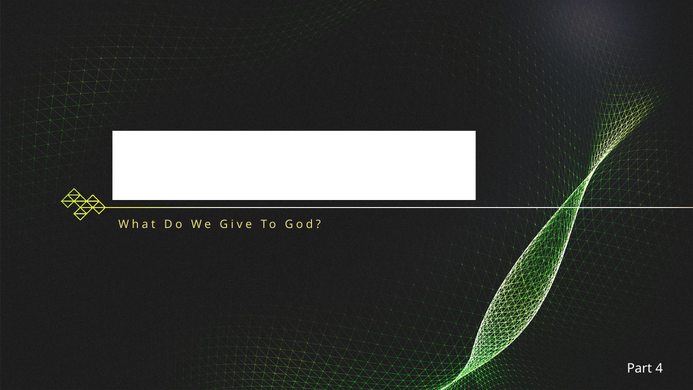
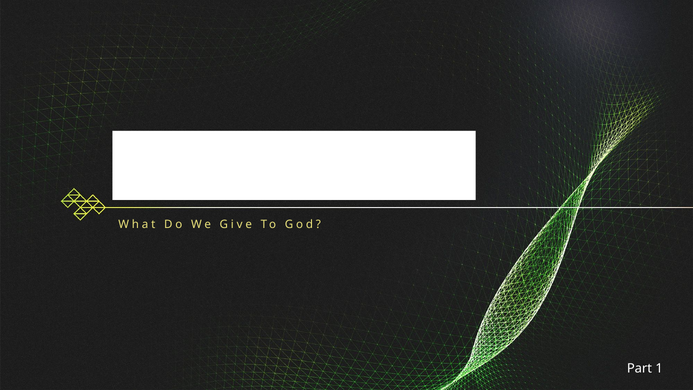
4: 4 -> 1
